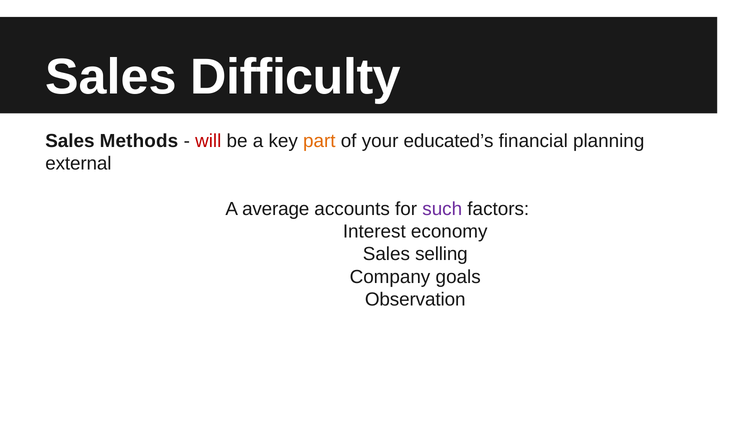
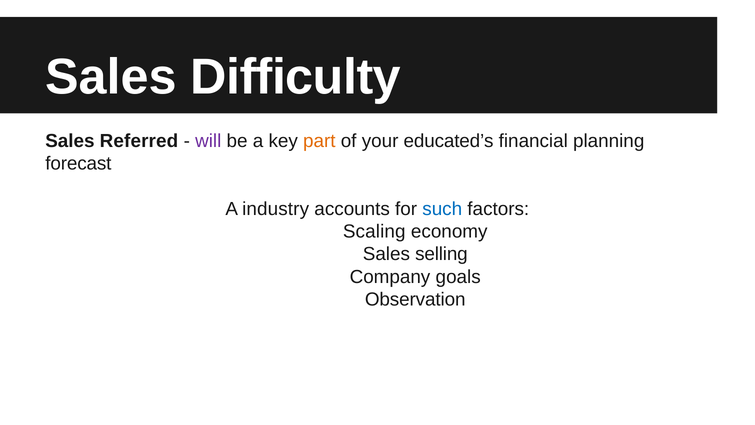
Methods: Methods -> Referred
will colour: red -> purple
external: external -> forecast
average: average -> industry
such colour: purple -> blue
Interest: Interest -> Scaling
